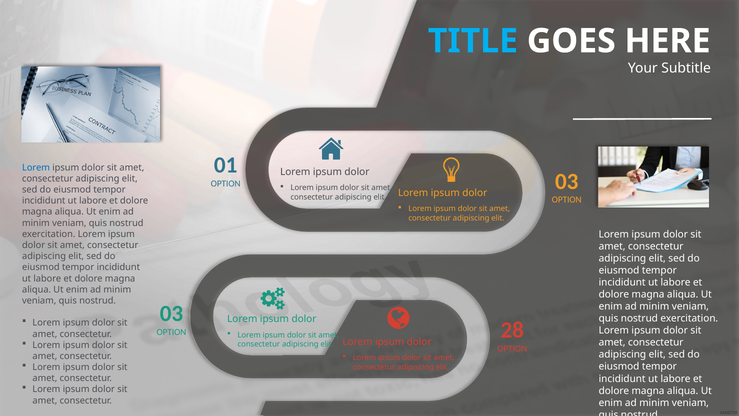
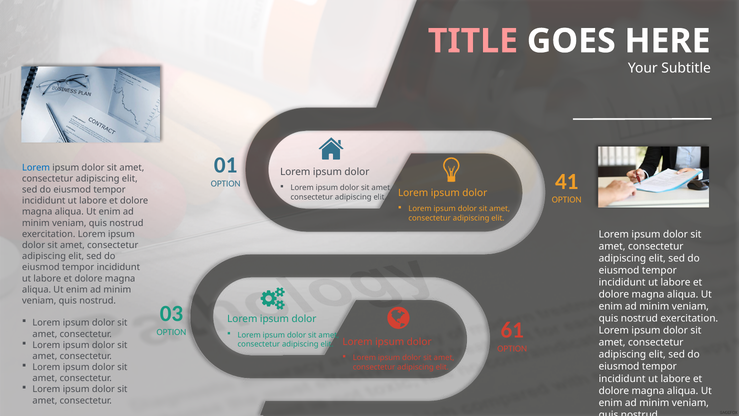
TITLE colour: light blue -> pink
03 at (567, 181): 03 -> 41
28: 28 -> 61
